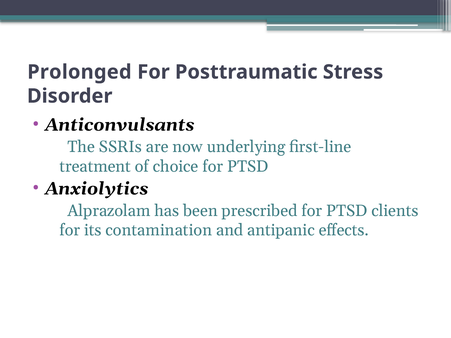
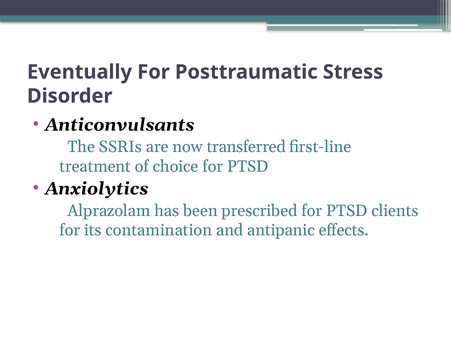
Prolonged: Prolonged -> Eventually
underlying: underlying -> transferred
